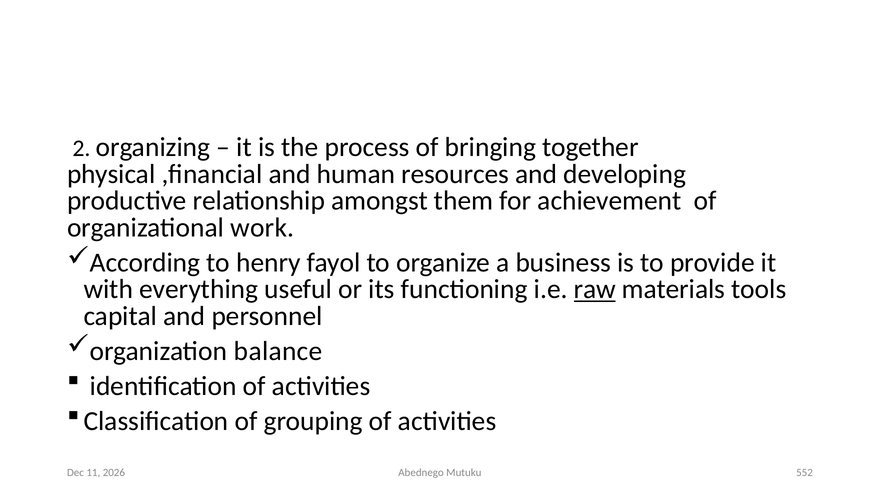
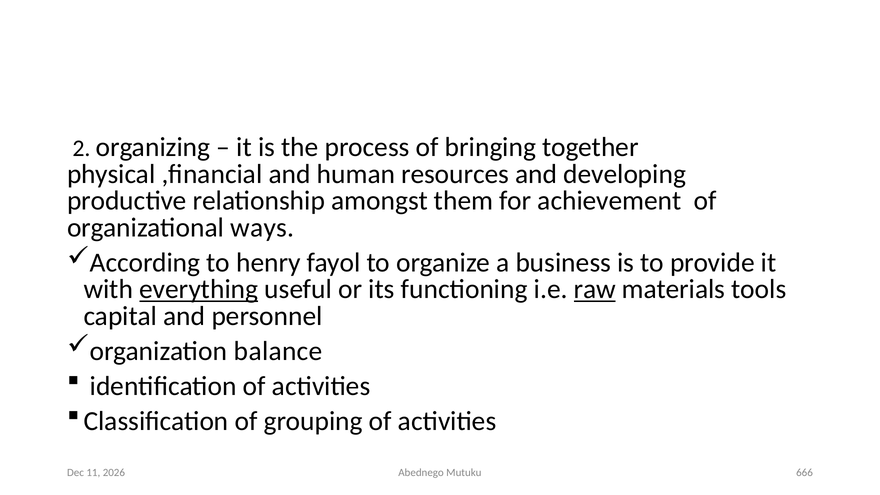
work: work -> ways
everything underline: none -> present
552: 552 -> 666
